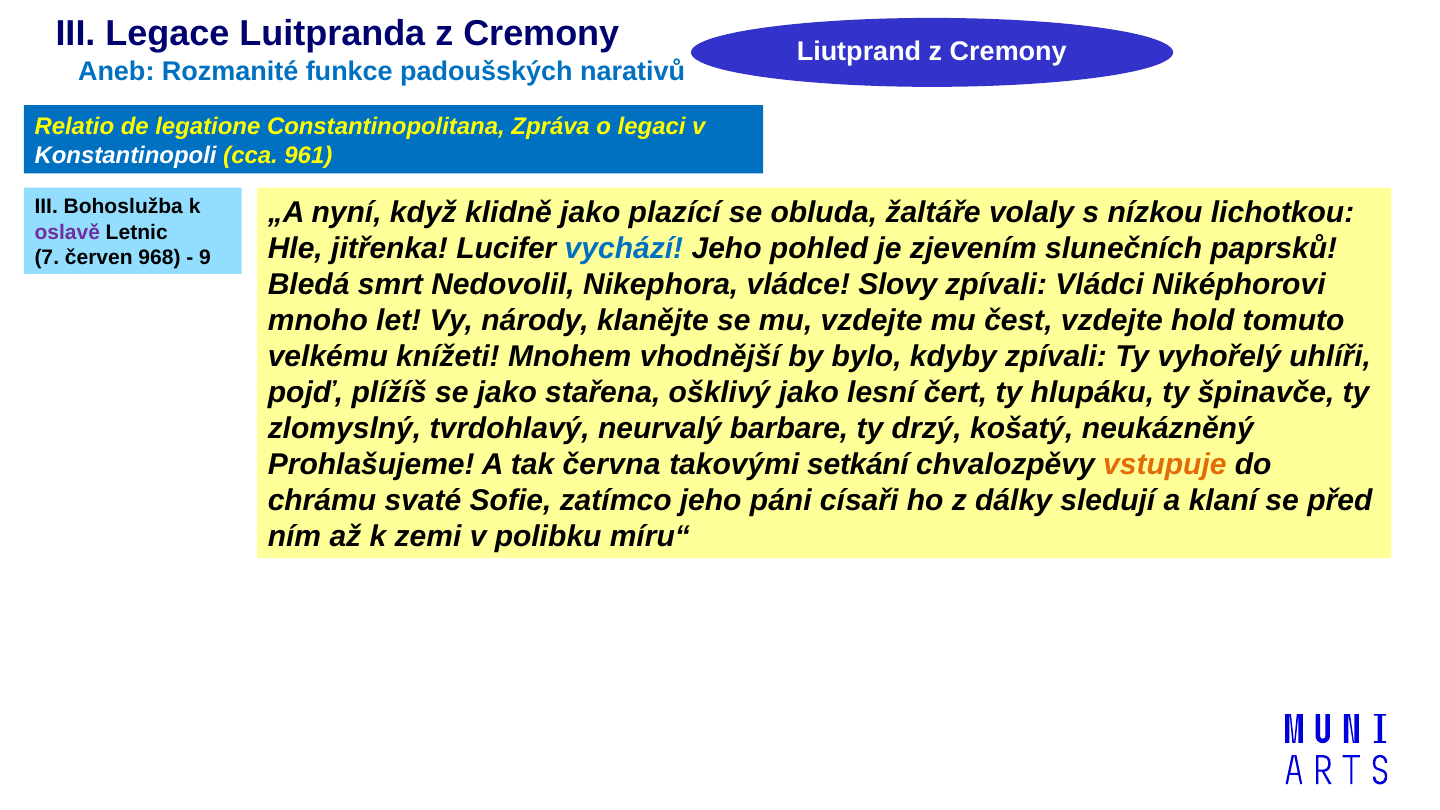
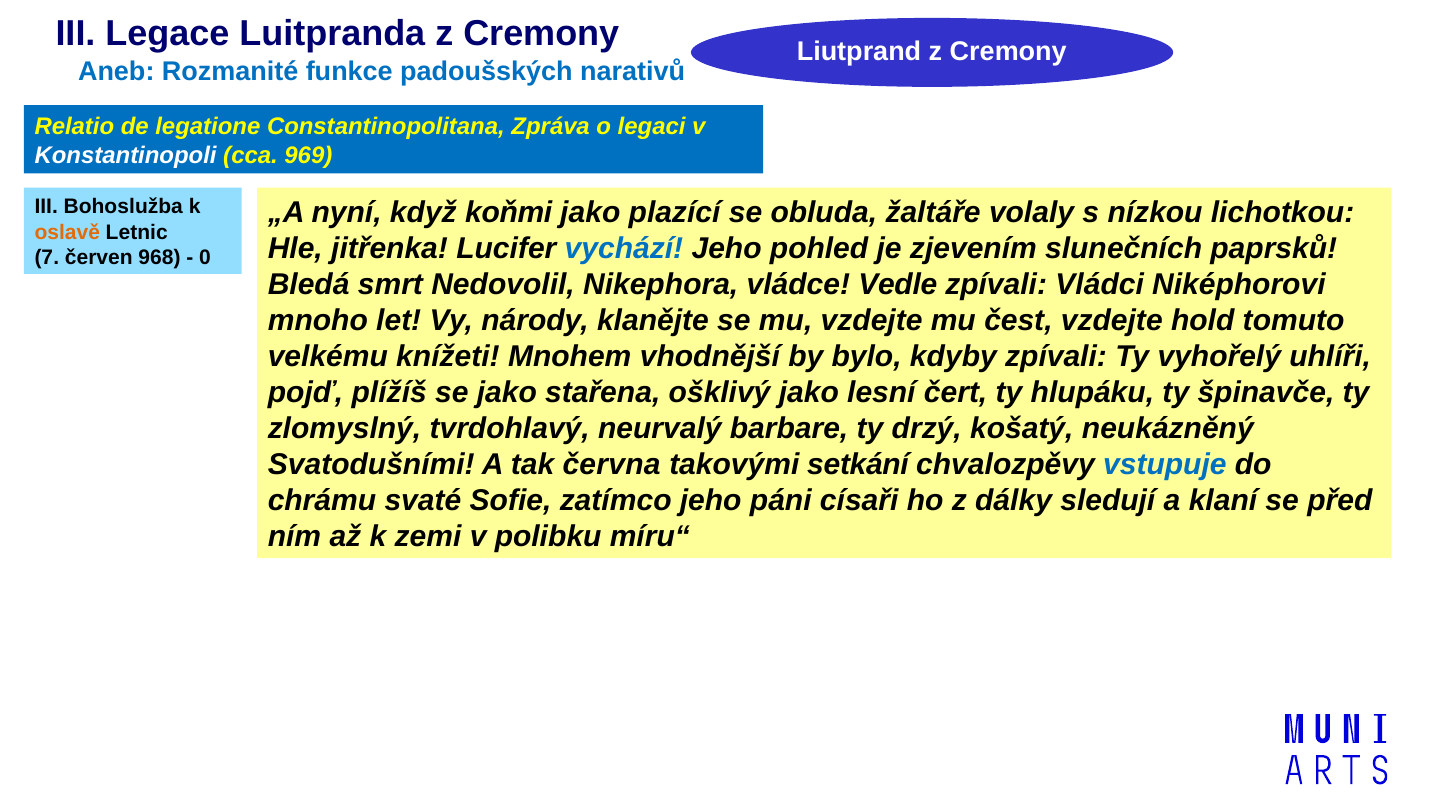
961: 961 -> 969
klidně: klidně -> koňmi
oslavě colour: purple -> orange
9: 9 -> 0
Slovy: Slovy -> Vedle
Prohlašujeme: Prohlašujeme -> Svatodušními
vstupuje colour: orange -> blue
